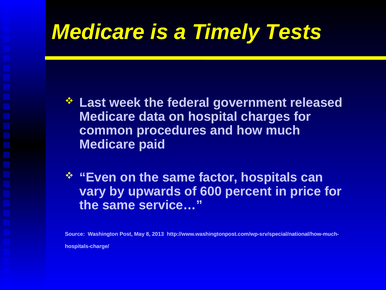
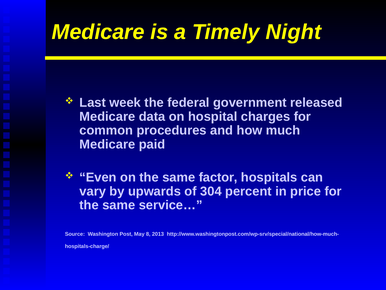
Tests: Tests -> Night
600: 600 -> 304
